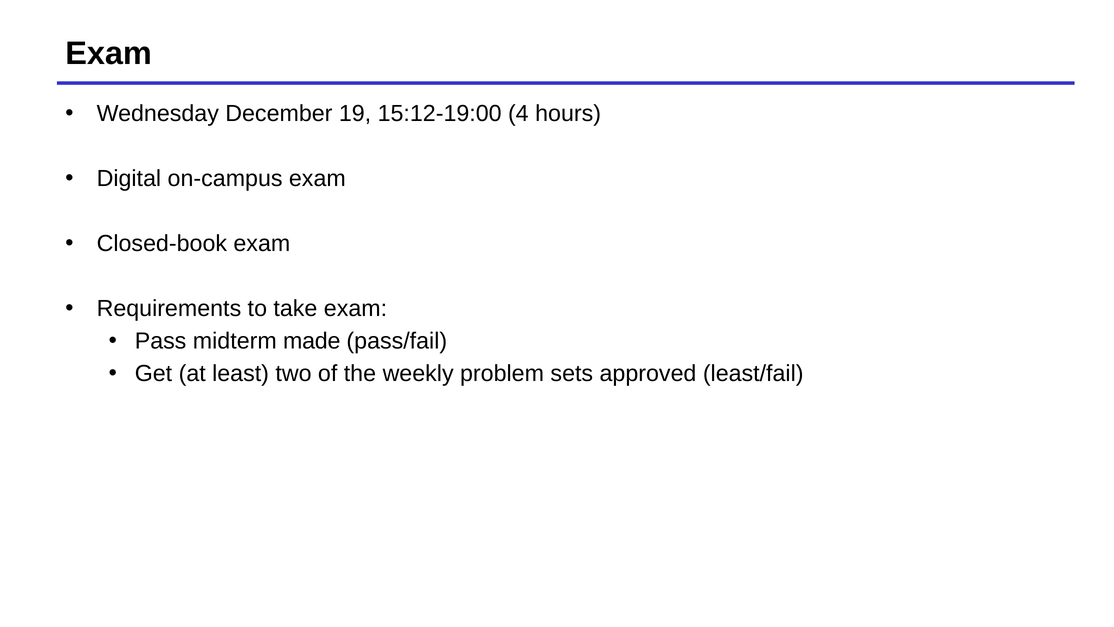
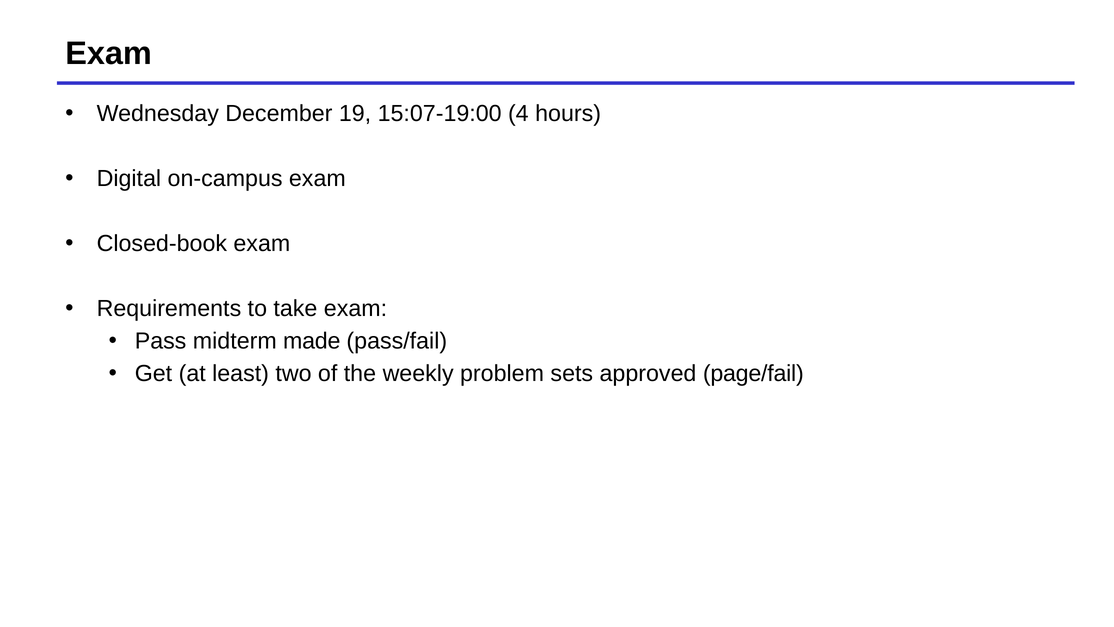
15:12-19:00: 15:12-19:00 -> 15:07-19:00
least/fail: least/fail -> page/fail
